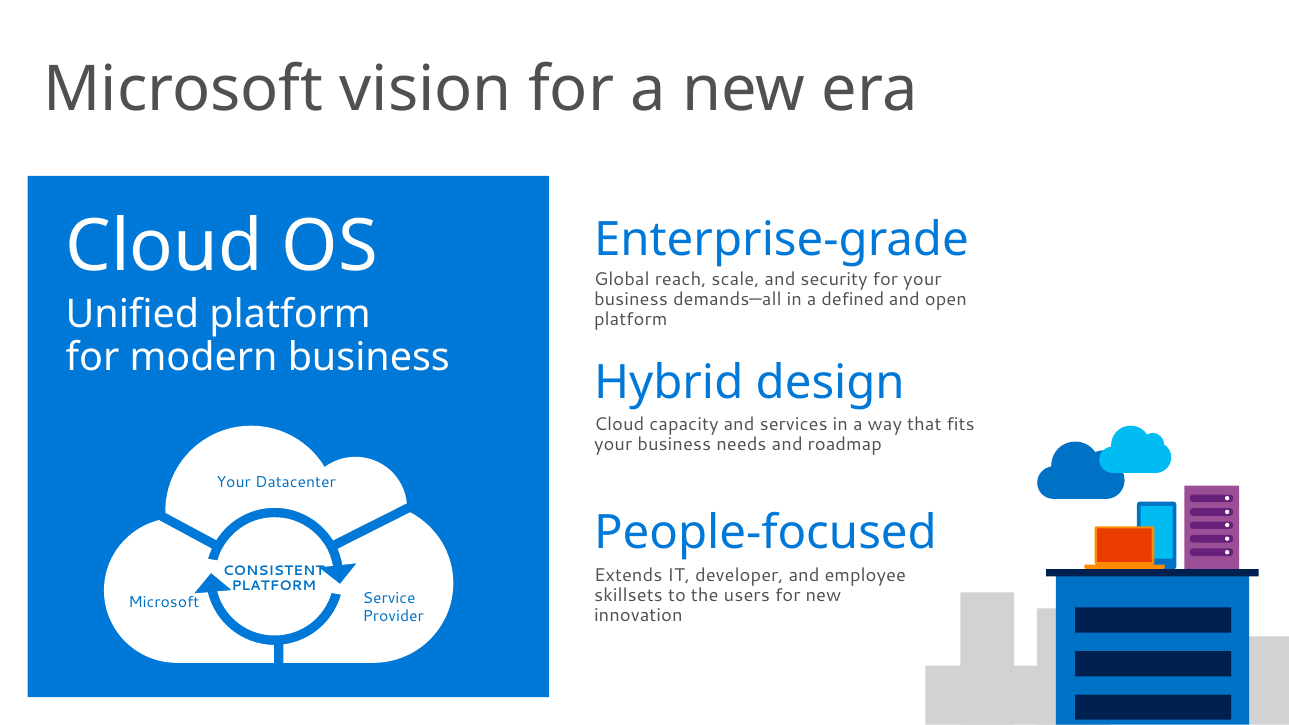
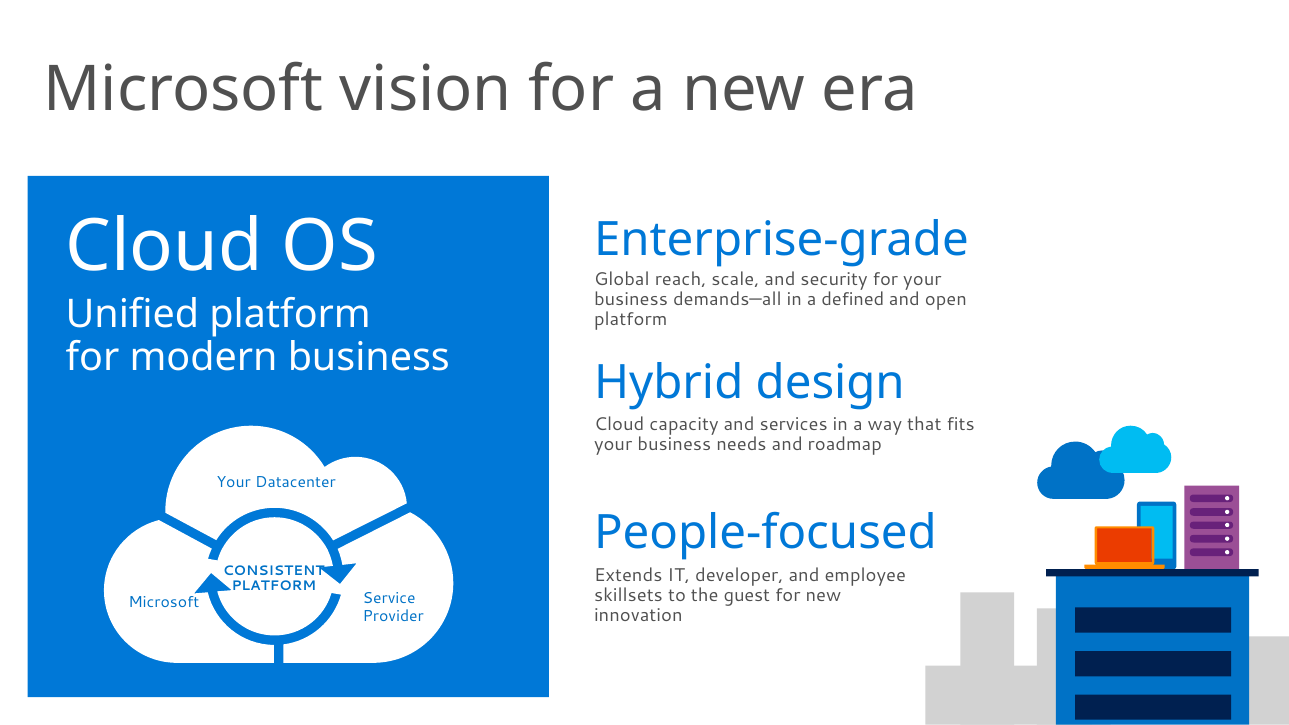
users: users -> guest
